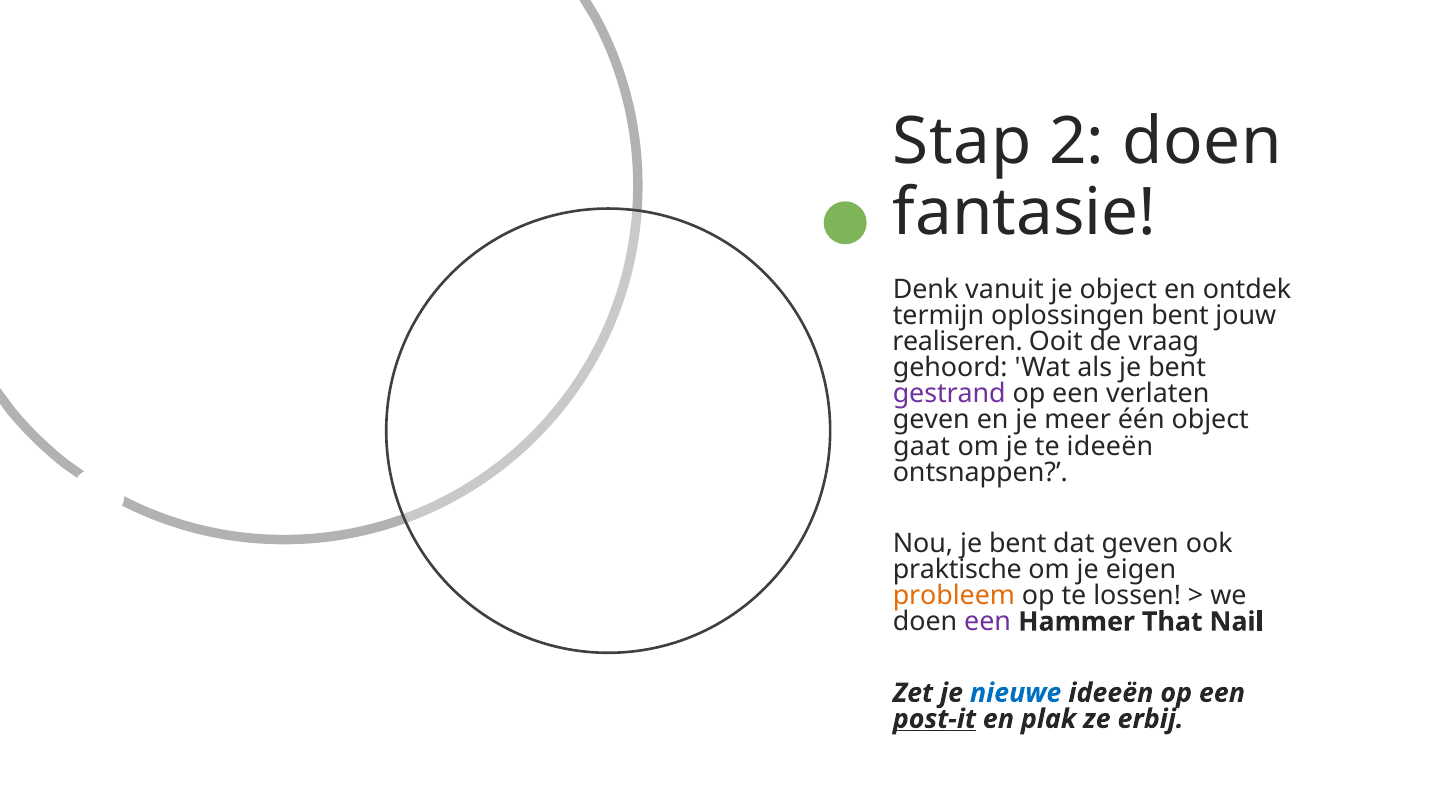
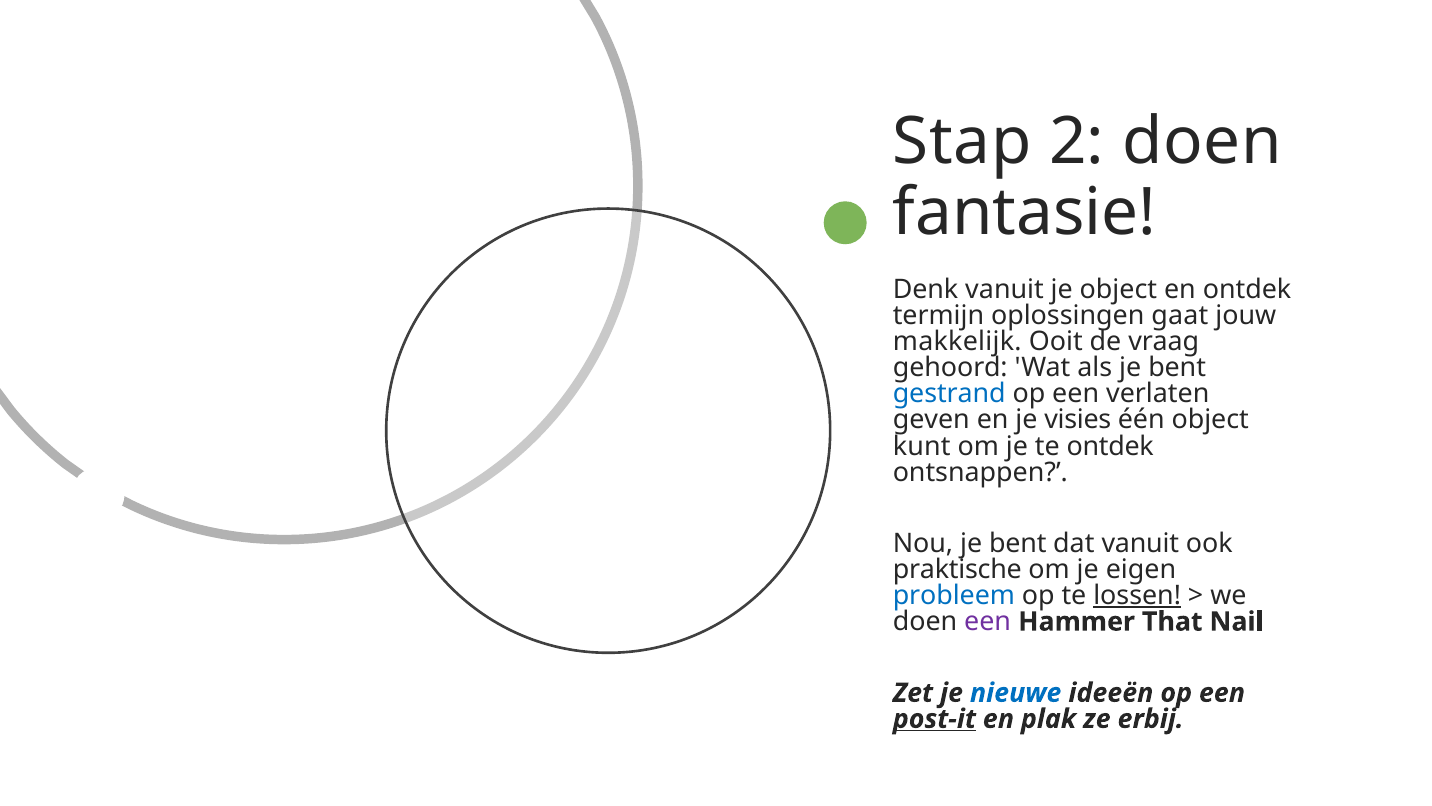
oplossingen bent: bent -> gaat
realiseren: realiseren -> makkelijk
gestrand colour: purple -> blue
meer: meer -> visies
gaat: gaat -> kunt
te ideeën: ideeën -> ontdek
dat geven: geven -> vanuit
probleem colour: orange -> blue
lossen underline: none -> present
